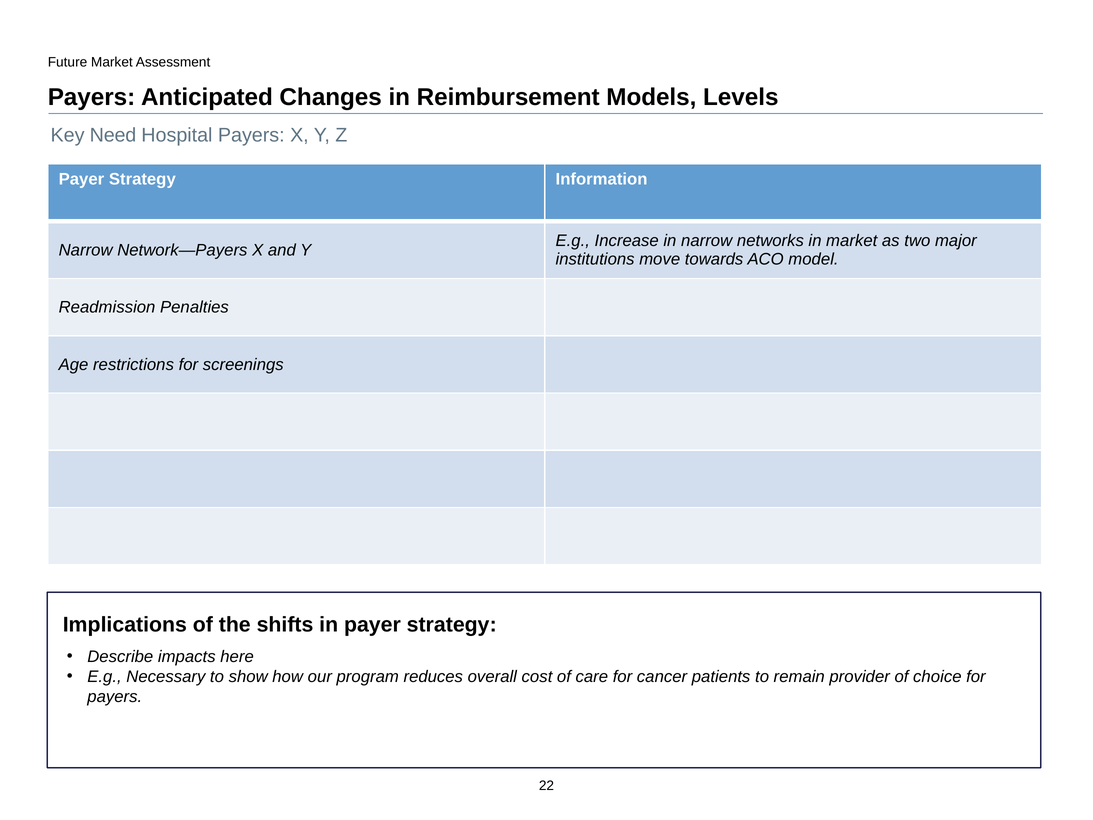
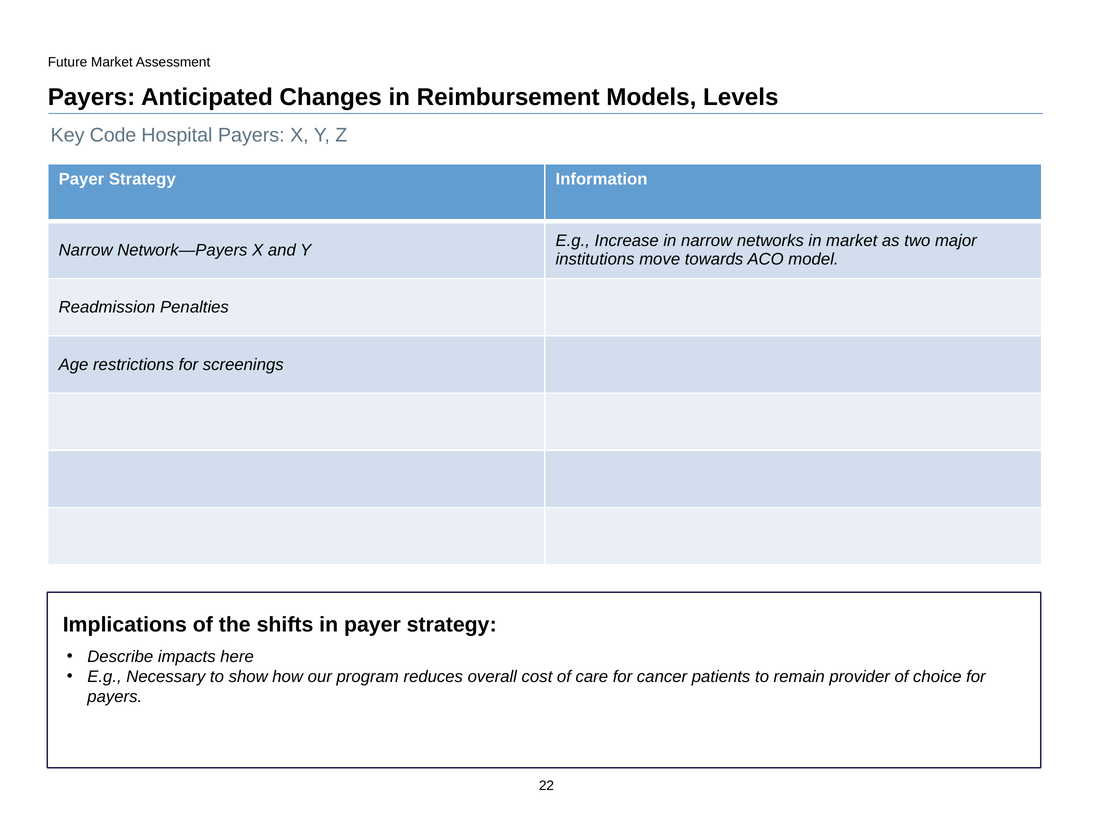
Need: Need -> Code
